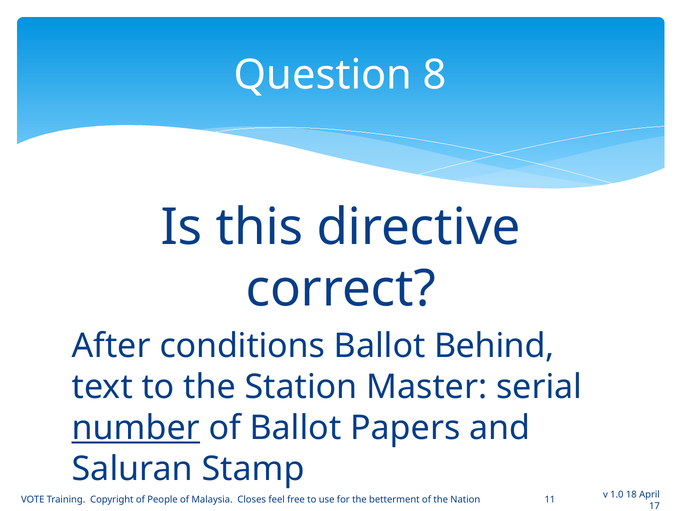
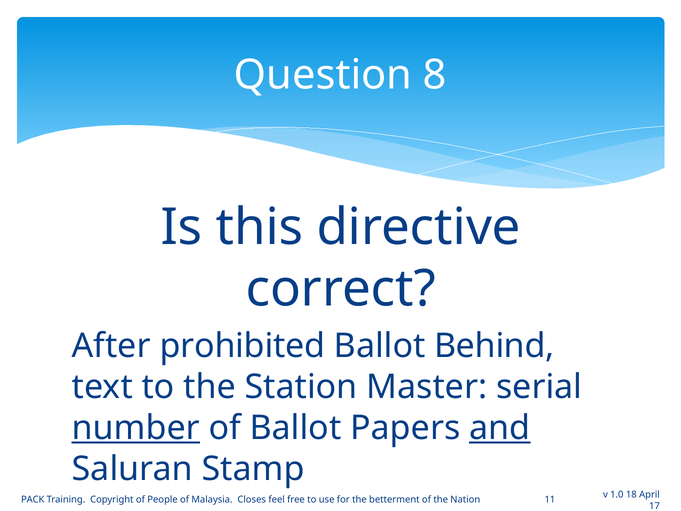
conditions: conditions -> prohibited
and underline: none -> present
VOTE: VOTE -> PACK
